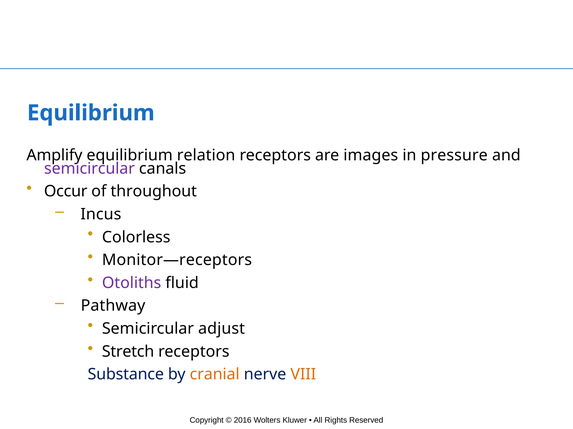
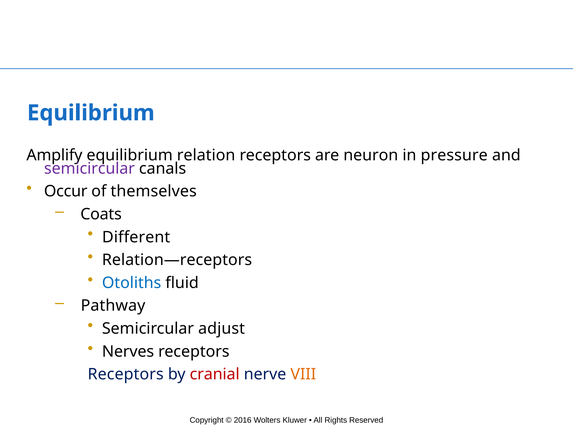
images: images -> neuron
throughout: throughout -> themselves
Incus: Incus -> Coats
Colorless: Colorless -> Different
Monitor—receptors: Monitor—receptors -> Relation—receptors
Otoliths colour: purple -> blue
Stretch: Stretch -> Nerves
Substance at (126, 375): Substance -> Receptors
cranial colour: orange -> red
